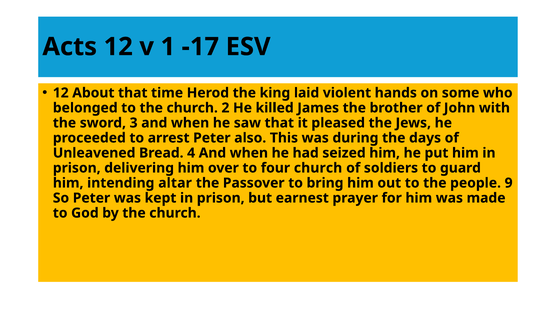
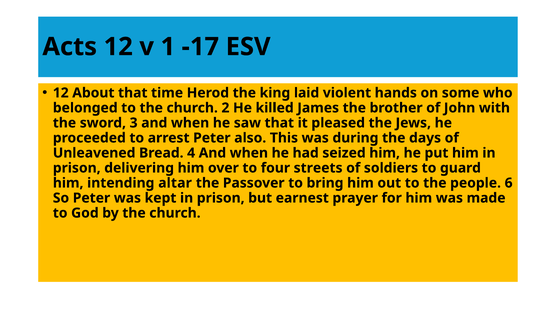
four church: church -> streets
9: 9 -> 6
